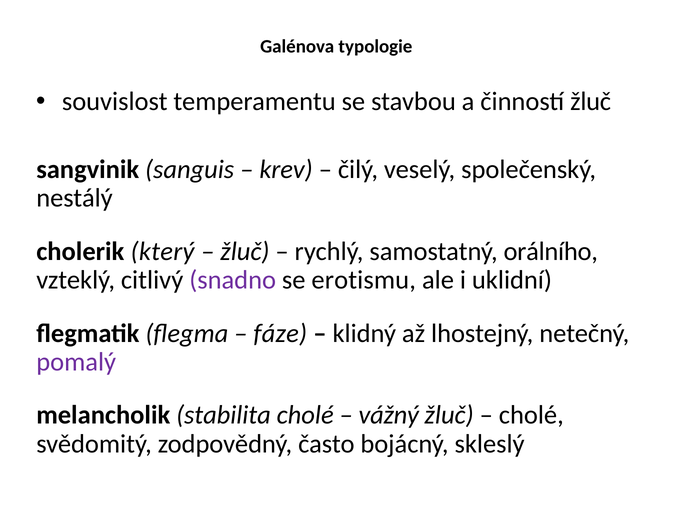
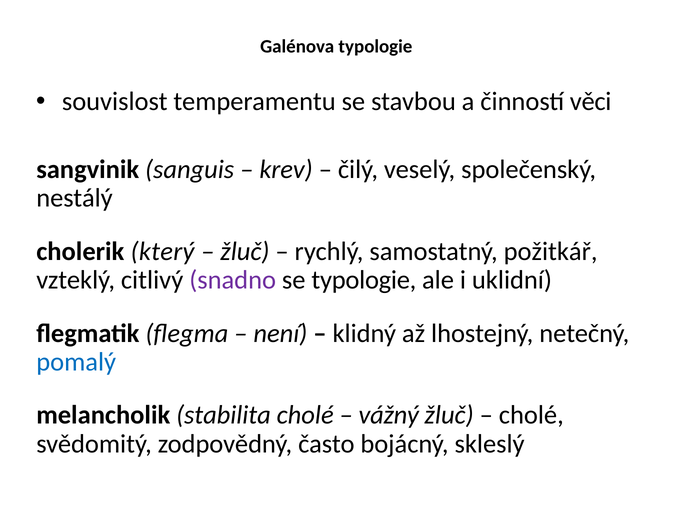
činností žluč: žluč -> věci
orálního: orálního -> požitkář
se erotismu: erotismu -> typologie
fáze: fáze -> není
pomalý colour: purple -> blue
